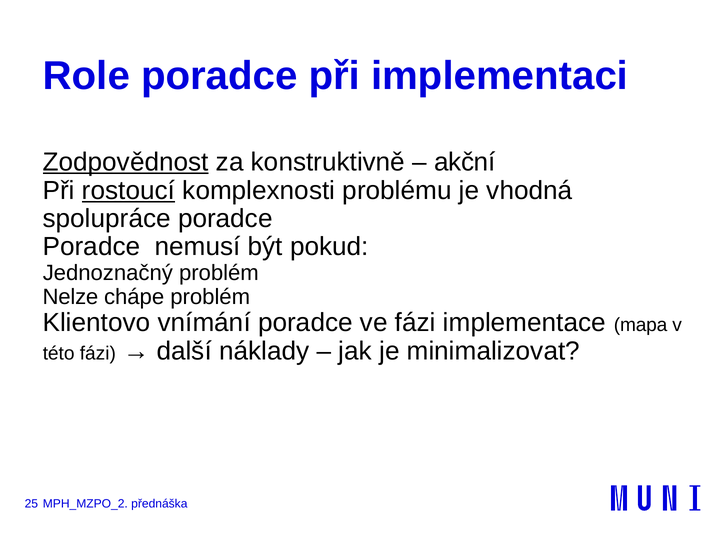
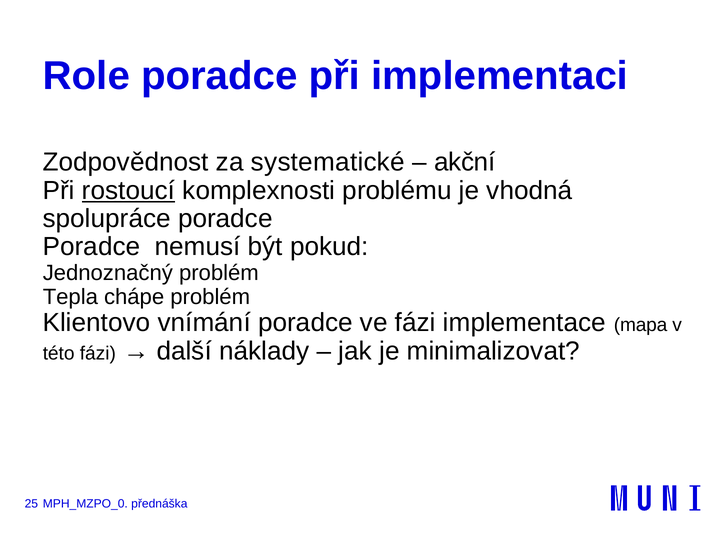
Zodpovědnost underline: present -> none
konstruktivně: konstruktivně -> systematické
Nelze: Nelze -> Tepla
MPH_MZPO_2: MPH_MZPO_2 -> MPH_MZPO_0
